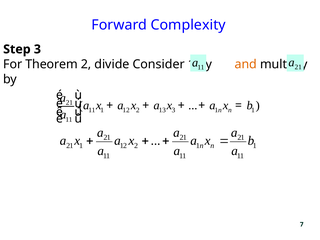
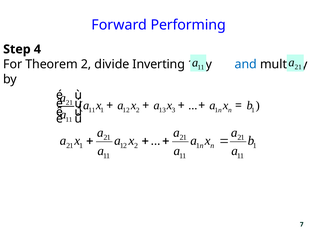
Complexity: Complexity -> Performing
Step 3: 3 -> 4
Consider: Consider -> Inverting
and colour: orange -> blue
